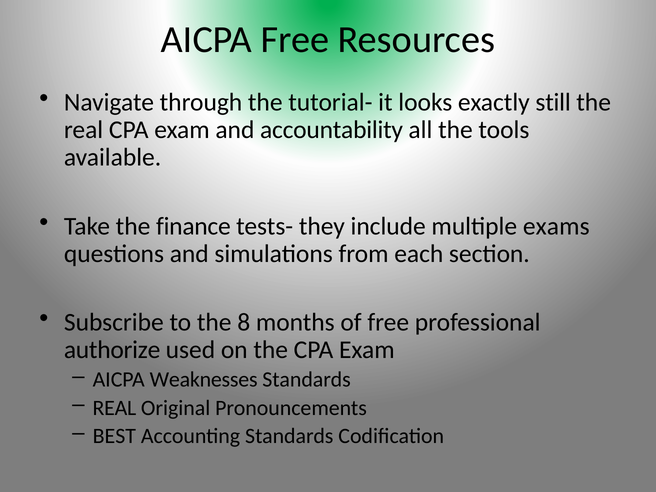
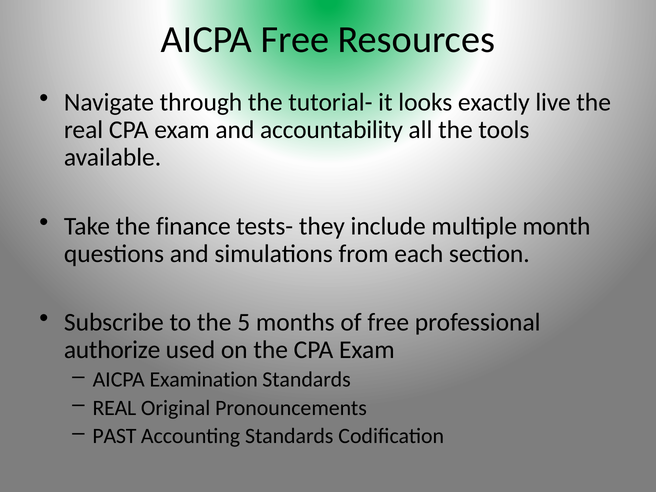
still: still -> live
exams: exams -> month
8: 8 -> 5
Weaknesses: Weaknesses -> Examination
BEST: BEST -> PAST
